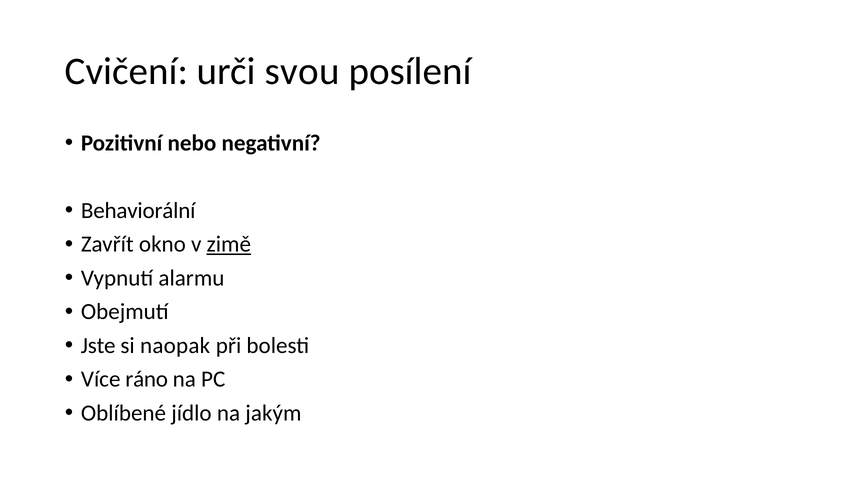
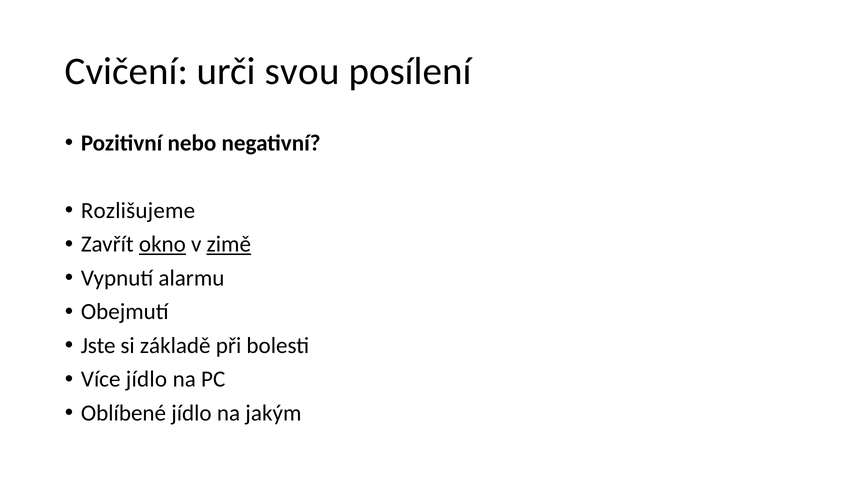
Behaviorální: Behaviorální -> Rozlišujeme
okno underline: none -> present
naopak: naopak -> základě
Více ráno: ráno -> jídlo
